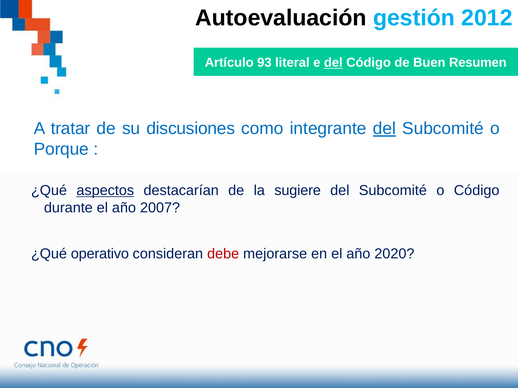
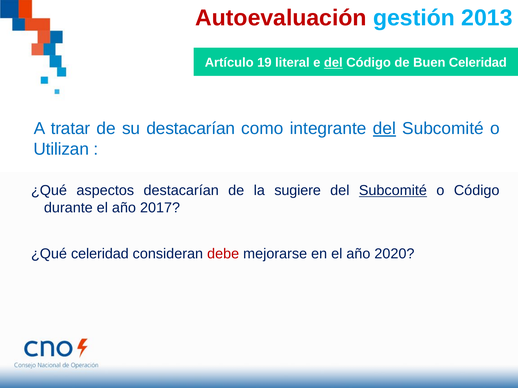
Autoevaluación colour: black -> red
2012: 2012 -> 2013
93: 93 -> 19
Buen Resumen: Resumen -> Celeridad
su discusiones: discusiones -> destacarían
Porque: Porque -> Utilizan
aspectos underline: present -> none
Subcomité at (393, 191) underline: none -> present
2007: 2007 -> 2017
¿Qué operativo: operativo -> celeridad
